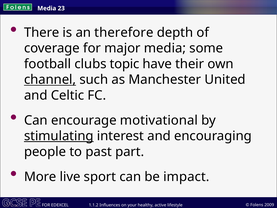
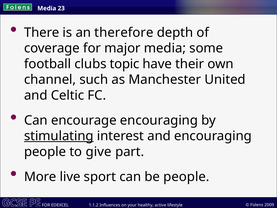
channel underline: present -> none
encourage motivational: motivational -> encouraging
past: past -> give
be impact: impact -> people
